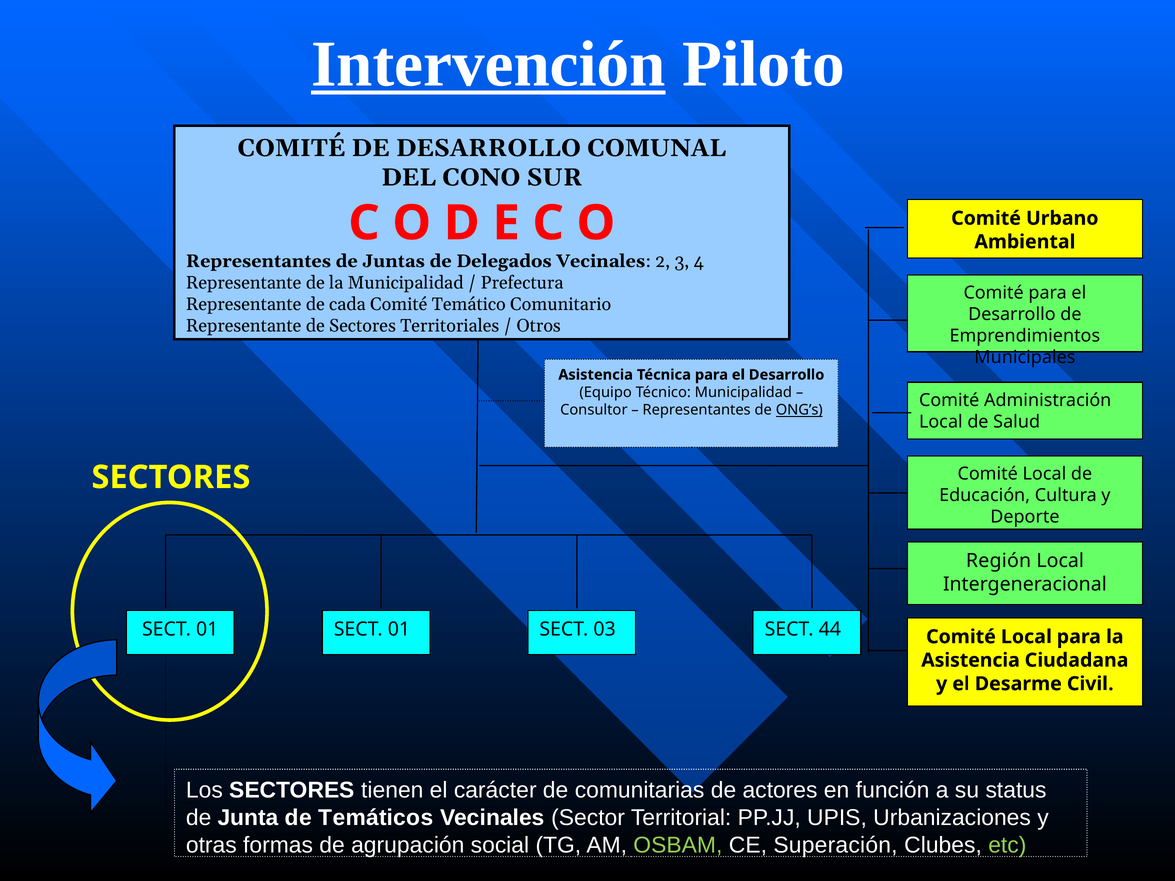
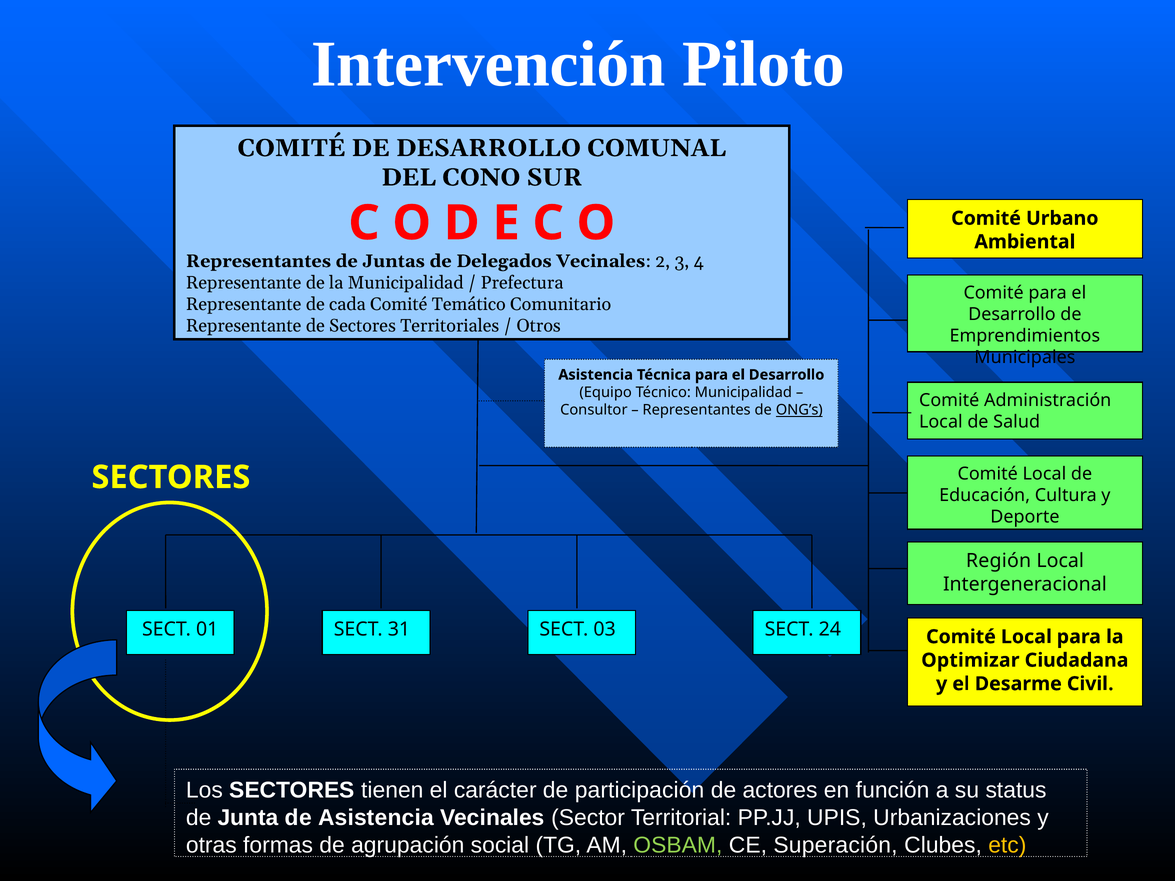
Intervención underline: present -> none
01 SECT 01: 01 -> 31
44: 44 -> 24
Asistencia at (970, 660): Asistencia -> Optimizar
comunitarias: comunitarias -> participación
de Temáticos: Temáticos -> Asistencia
etc colour: light green -> yellow
